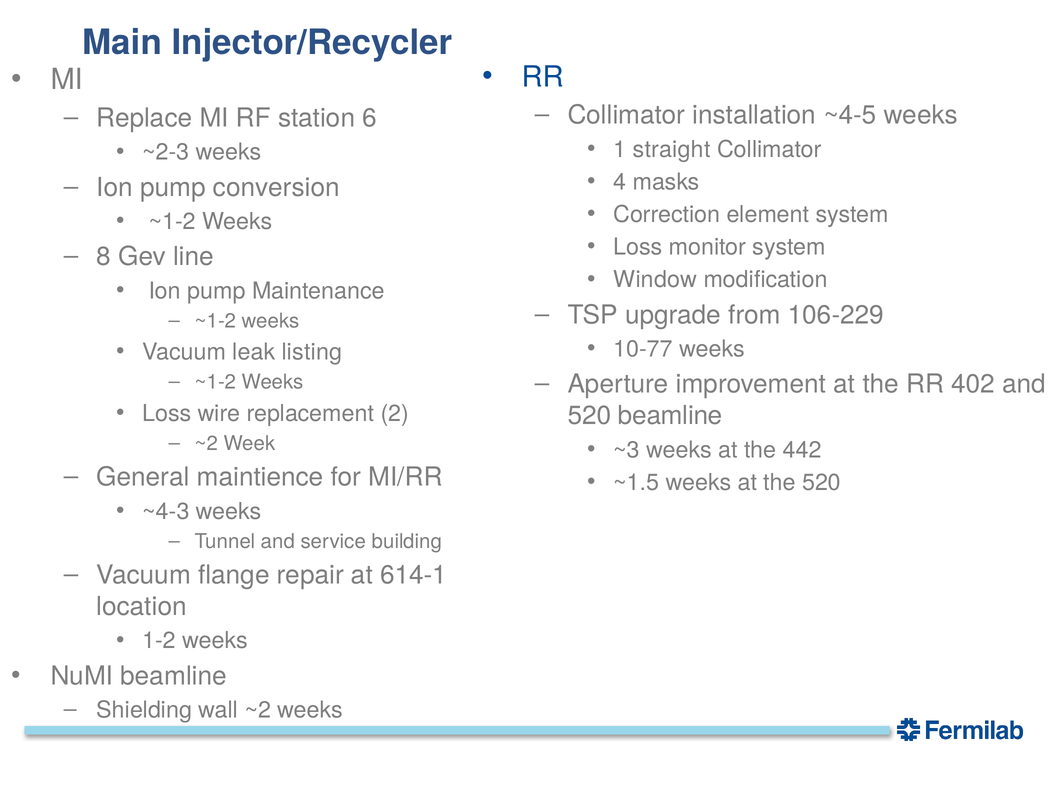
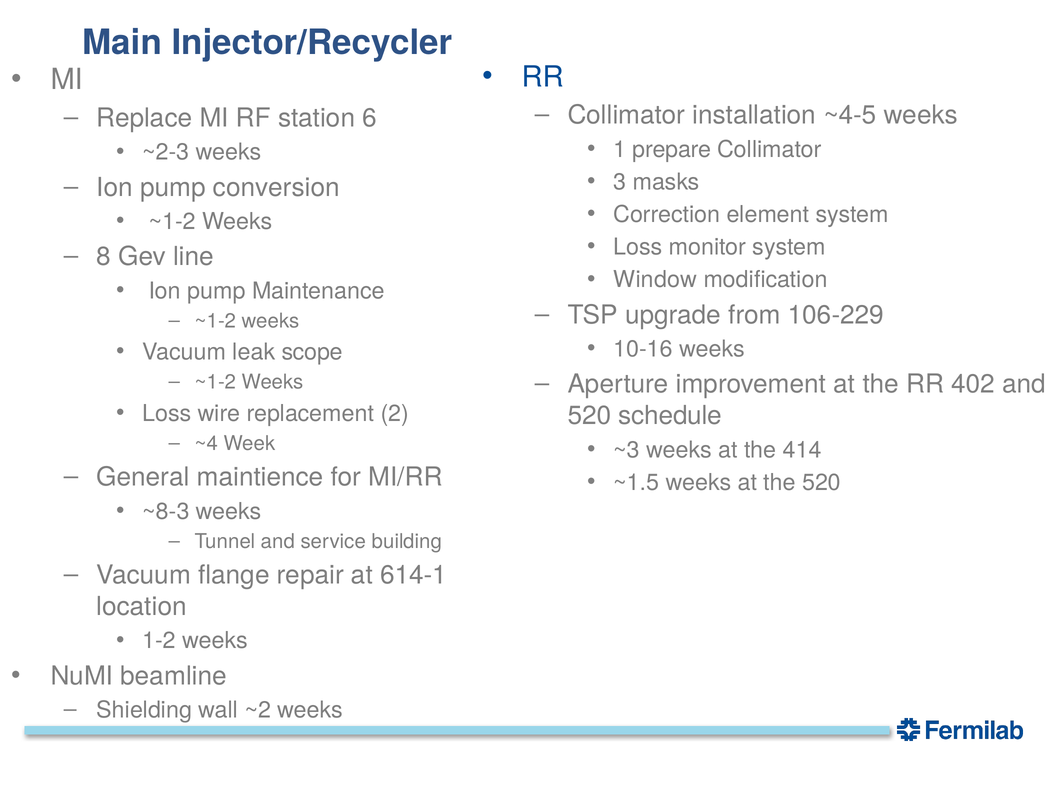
straight: straight -> prepare
4: 4 -> 3
10-77: 10-77 -> 10-16
listing: listing -> scope
520 beamline: beamline -> schedule
~2 at (206, 443): ~2 -> ~4
442: 442 -> 414
~4-3: ~4-3 -> ~8-3
